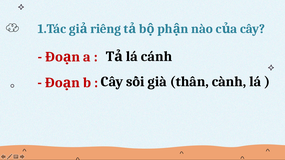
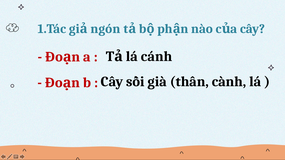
riêng: riêng -> ngón
